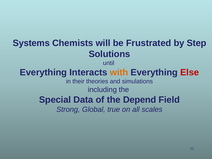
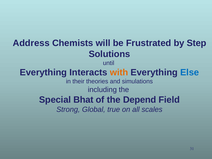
Systems: Systems -> Address
Else colour: red -> blue
Data: Data -> Bhat
